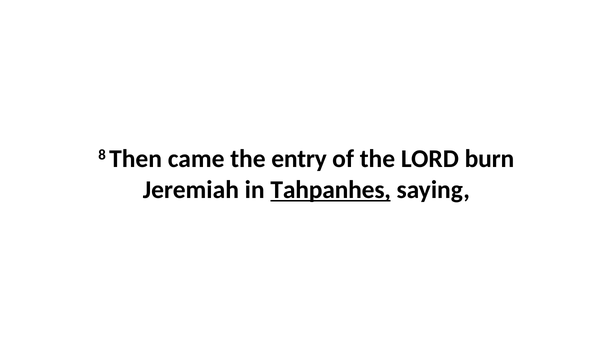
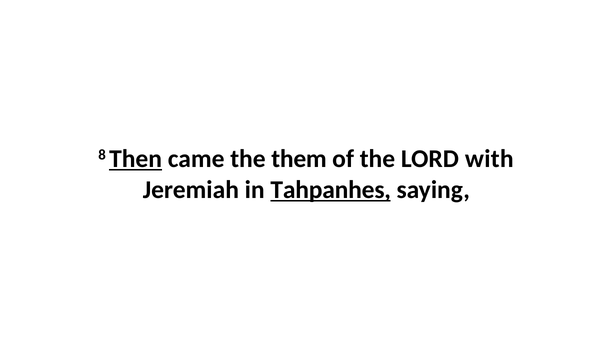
Then underline: none -> present
entry: entry -> them
burn: burn -> with
